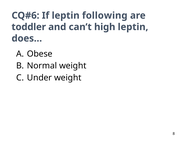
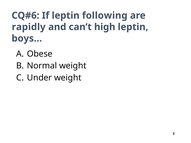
toddler: toddler -> rapidly
does…: does… -> boys…
